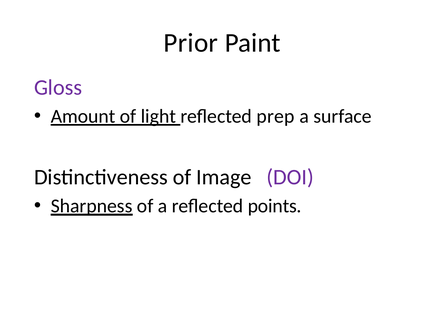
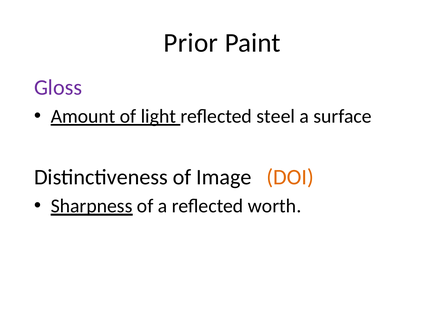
prep: prep -> steel
DOI colour: purple -> orange
points: points -> worth
